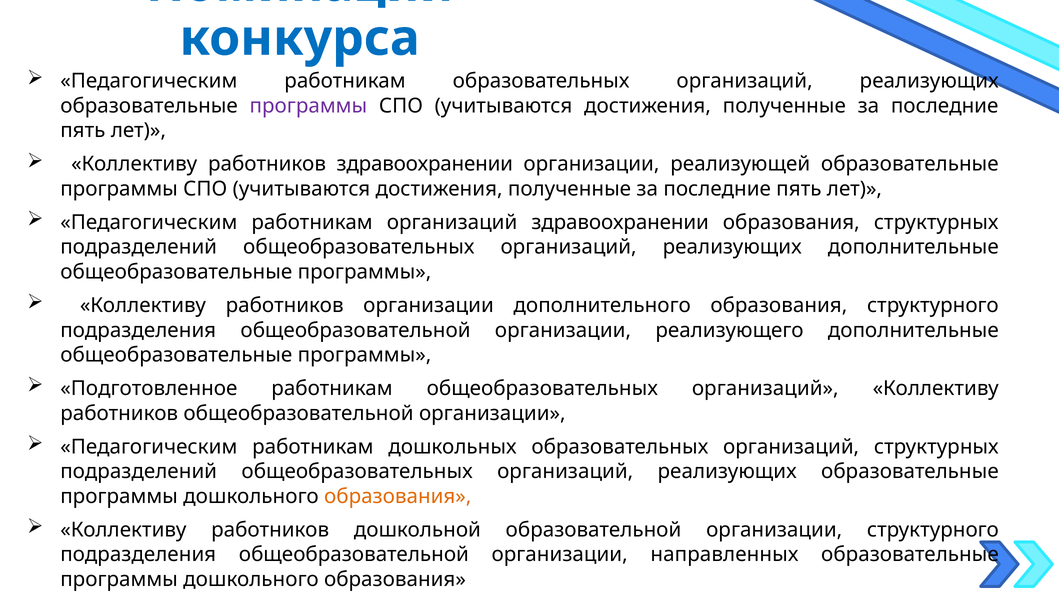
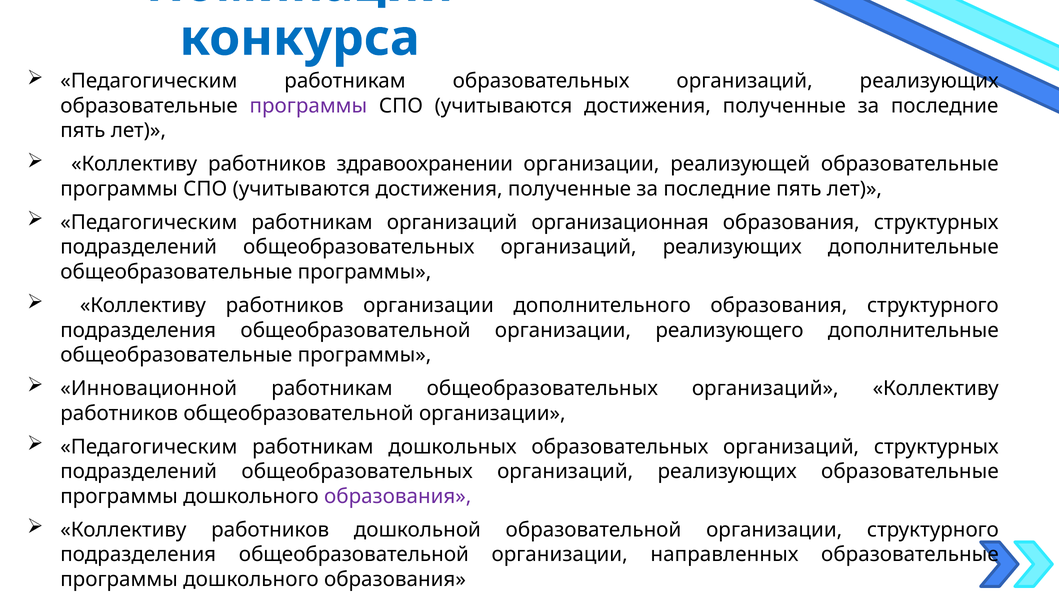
организаций здравоохранении: здравоохранении -> организационная
Подготовленное: Подготовленное -> Инновационной
образования at (398, 496) colour: orange -> purple
